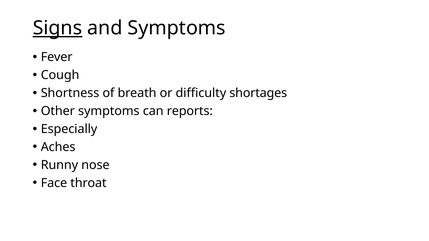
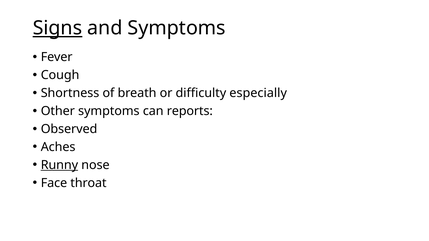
shortages: shortages -> especially
Especially: Especially -> Observed
Runny underline: none -> present
